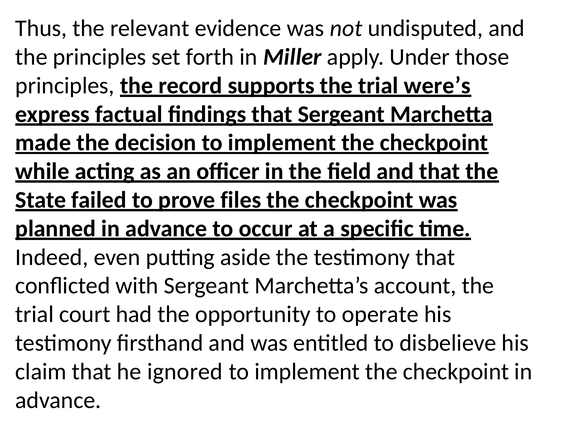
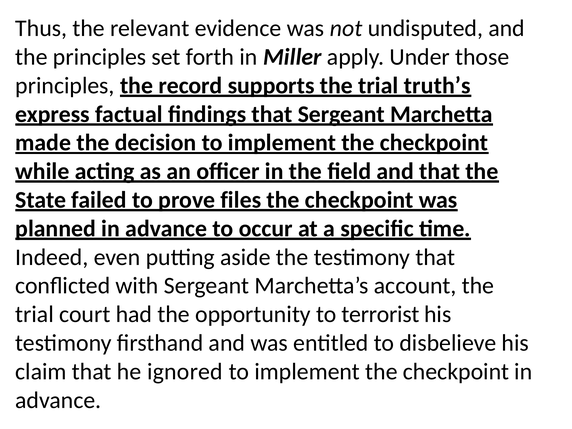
were’s: were’s -> truth’s
operate: operate -> terrorist
